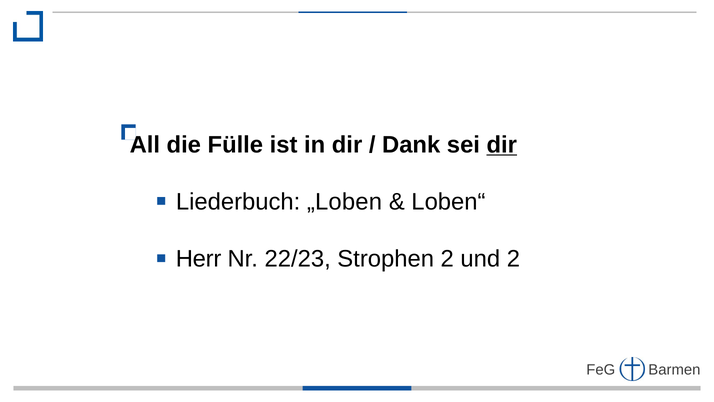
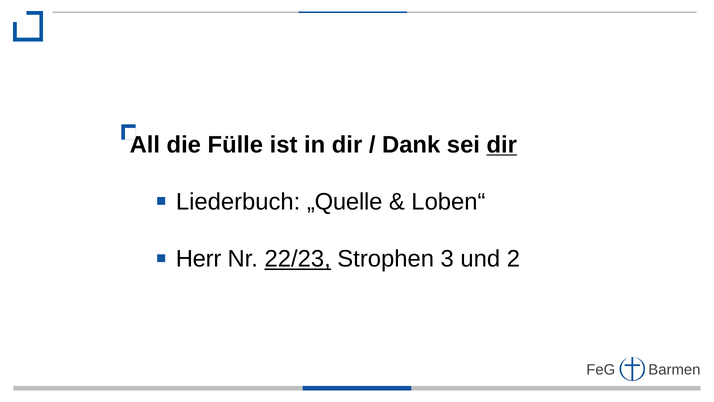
„Loben: „Loben -> „Quelle
22/23 underline: none -> present
Strophen 2: 2 -> 3
